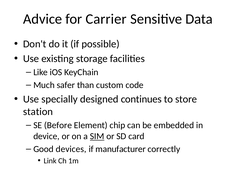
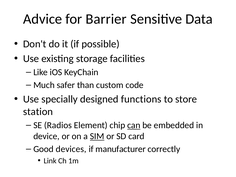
Carrier: Carrier -> Barrier
continues: continues -> functions
Before: Before -> Radios
can underline: none -> present
